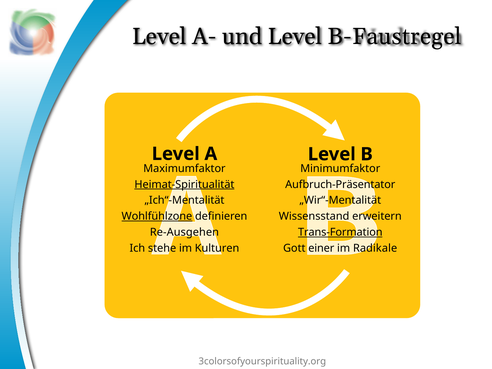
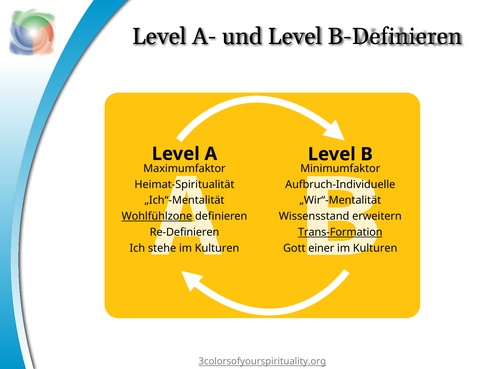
B-Faustregel: B-Faustregel -> B-Definieren
Heimat-Spiritualität underline: present -> none
Aufbruch-Präsentator: Aufbruch-Präsentator -> Aufbruch-Individuelle
Re-Ausgehen: Re-Ausgehen -> Re-Definieren
Radikale at (375, 248): Radikale -> Kulturen
3colorsofyourspirituality.org underline: none -> present
